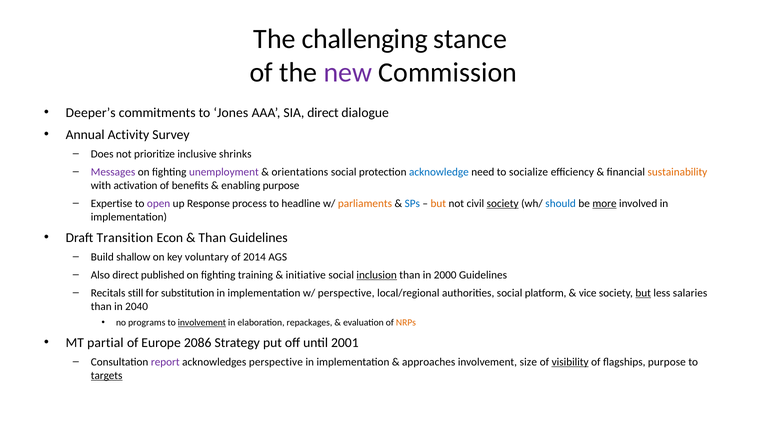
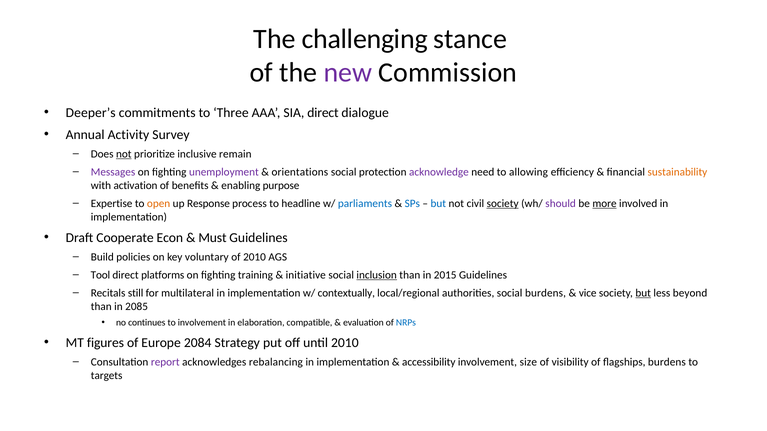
Jones: Jones -> Three
not at (124, 154) underline: none -> present
shrinks: shrinks -> remain
acknowledge colour: blue -> purple
socialize: socialize -> allowing
open colour: purple -> orange
parliaments colour: orange -> blue
but at (438, 204) colour: orange -> blue
should colour: blue -> purple
Transition: Transition -> Cooperate
Than at (212, 238): Than -> Must
shallow: shallow -> policies
of 2014: 2014 -> 2010
Also: Also -> Tool
published: published -> platforms
2000: 2000 -> 2015
substitution: substitution -> multilateral
w/ perspective: perspective -> contextually
social platform: platform -> burdens
salaries: salaries -> beyond
2040: 2040 -> 2085
programs: programs -> continues
involvement at (202, 323) underline: present -> none
repackages: repackages -> compatible
NRPs colour: orange -> blue
partial: partial -> figures
2086: 2086 -> 2084
until 2001: 2001 -> 2010
acknowledges perspective: perspective -> rebalancing
approaches: approaches -> accessibility
visibility underline: present -> none
flagships purpose: purpose -> burdens
targets underline: present -> none
